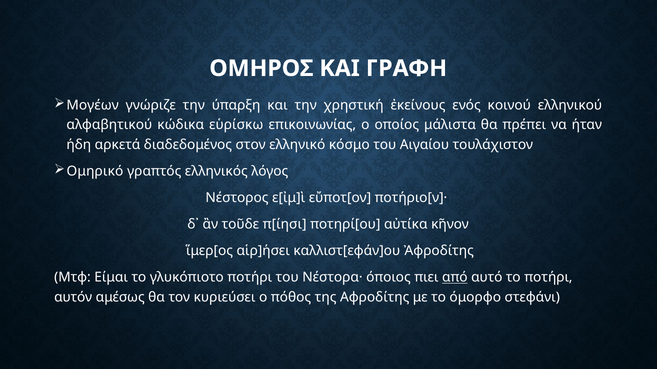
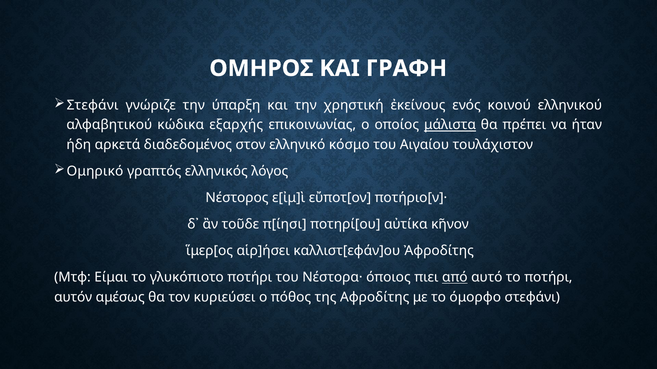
Μογέων at (93, 105): Μογέων -> Στεφάνι
εὑρίσκω: εὑρίσκω -> εξαρχής
μάλιστα underline: none -> present
